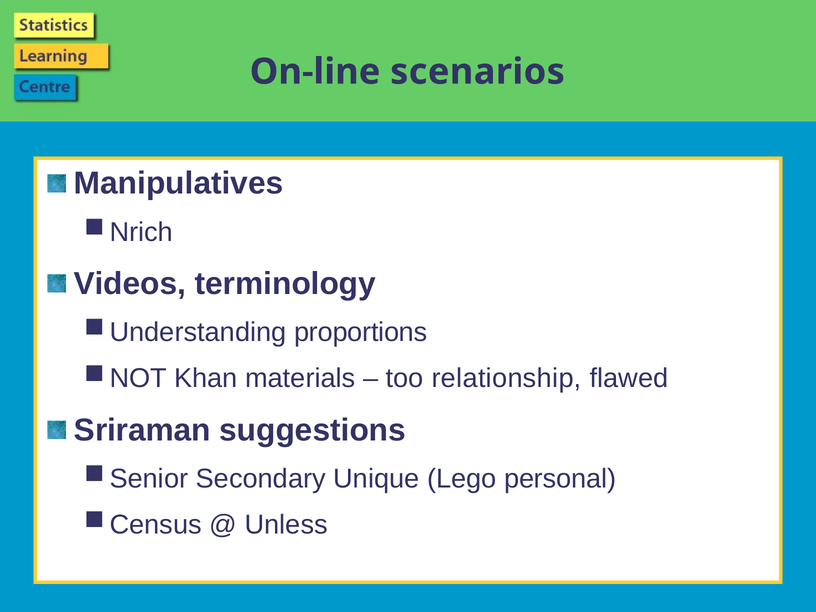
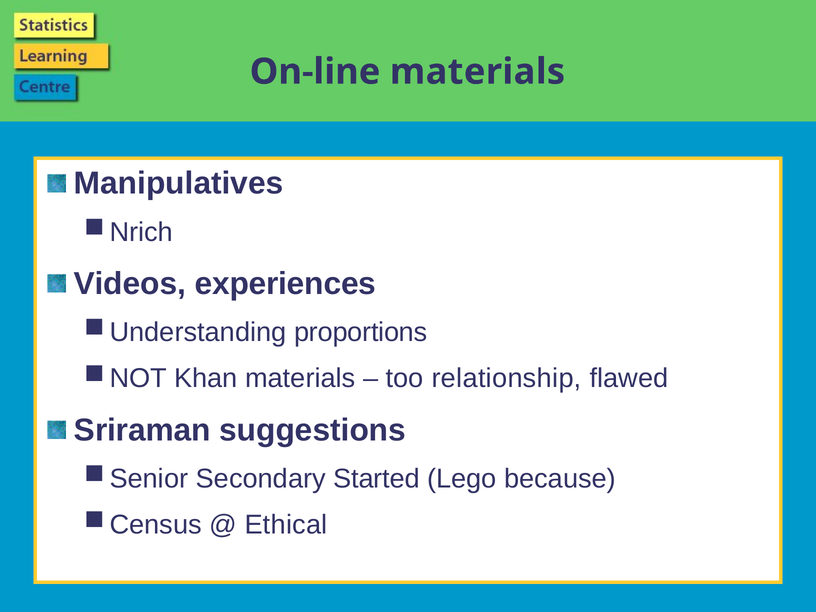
On-line scenarios: scenarios -> materials
terminology: terminology -> experiences
Unique: Unique -> Started
personal: personal -> because
Unless: Unless -> Ethical
